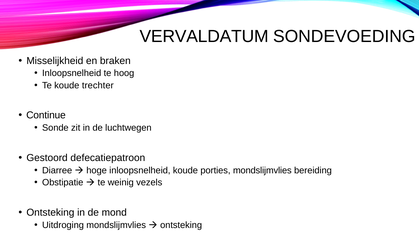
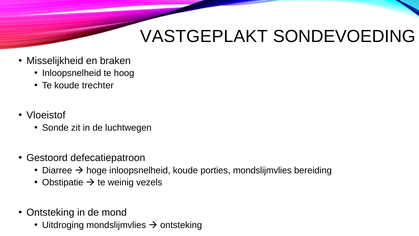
VERVALDATUM: VERVALDATUM -> VASTGEPLAKT
Continue: Continue -> Vloeistof
